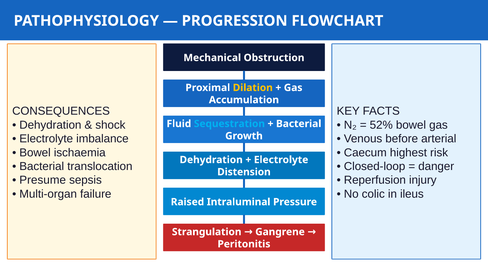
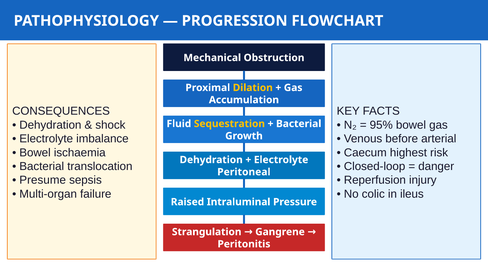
52%: 52% -> 95%
Sequestration colour: light blue -> yellow
Distension: Distension -> Peritoneal
